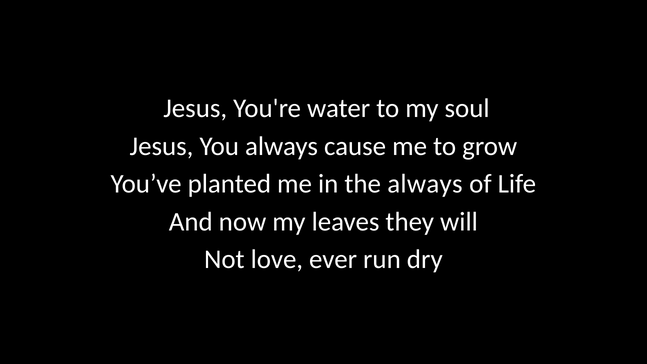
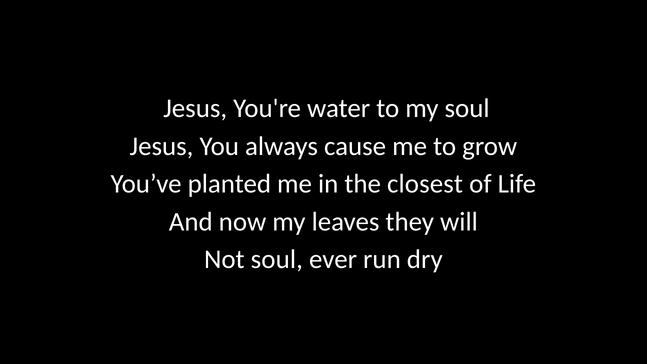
the always: always -> closest
Not love: love -> soul
